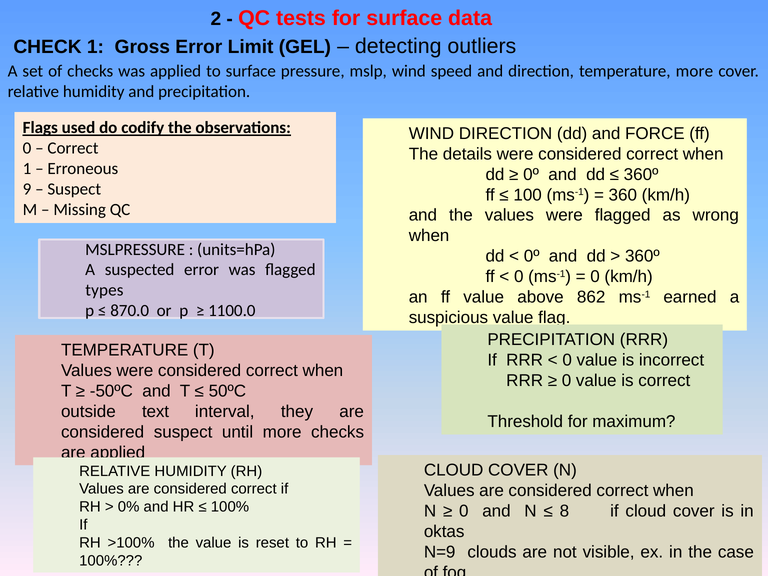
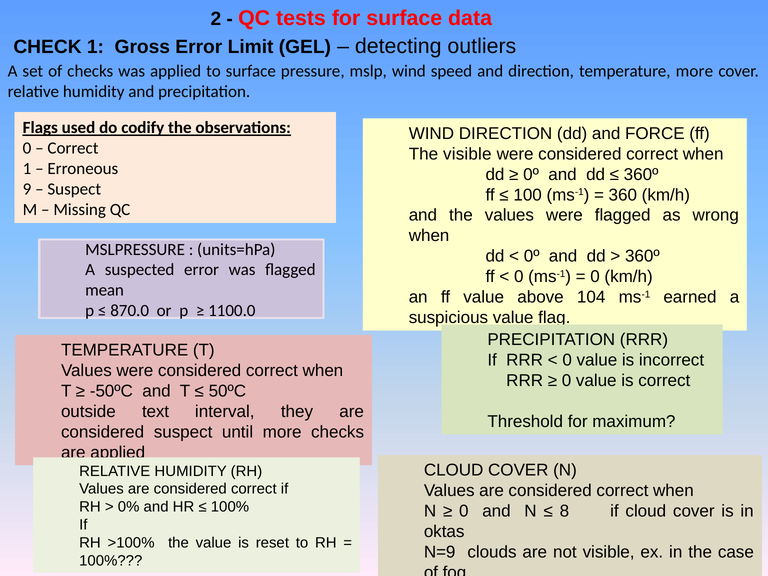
The details: details -> visible
types: types -> mean
862: 862 -> 104
